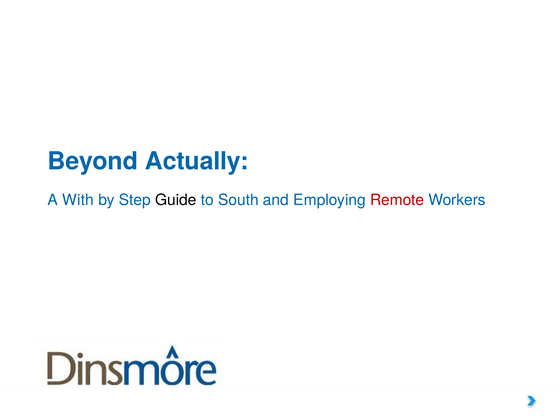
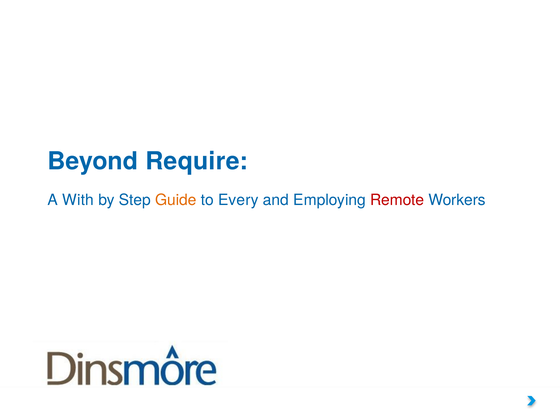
Actually: Actually -> Require
Guide colour: black -> orange
South: South -> Every
